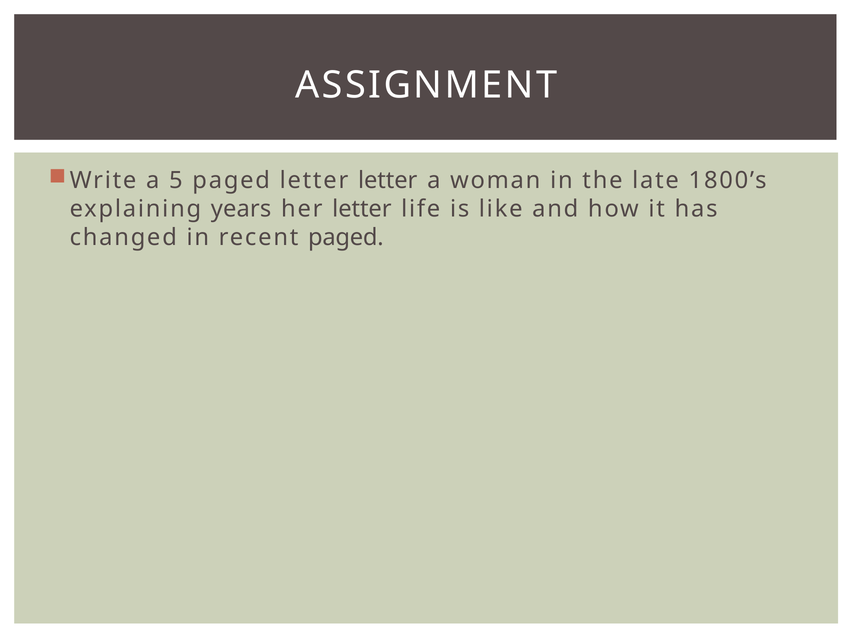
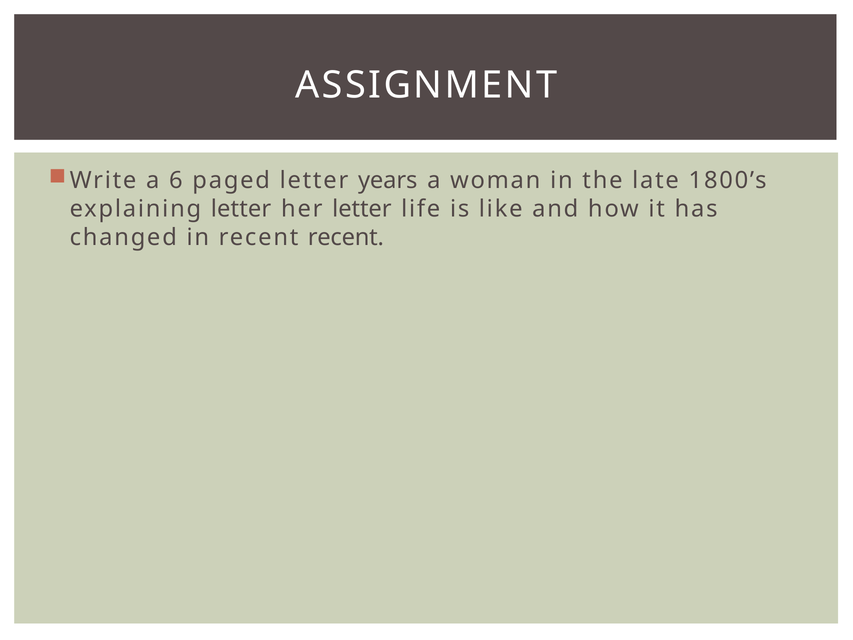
5: 5 -> 6
letter letter: letter -> years
explaining years: years -> letter
recent paged: paged -> recent
